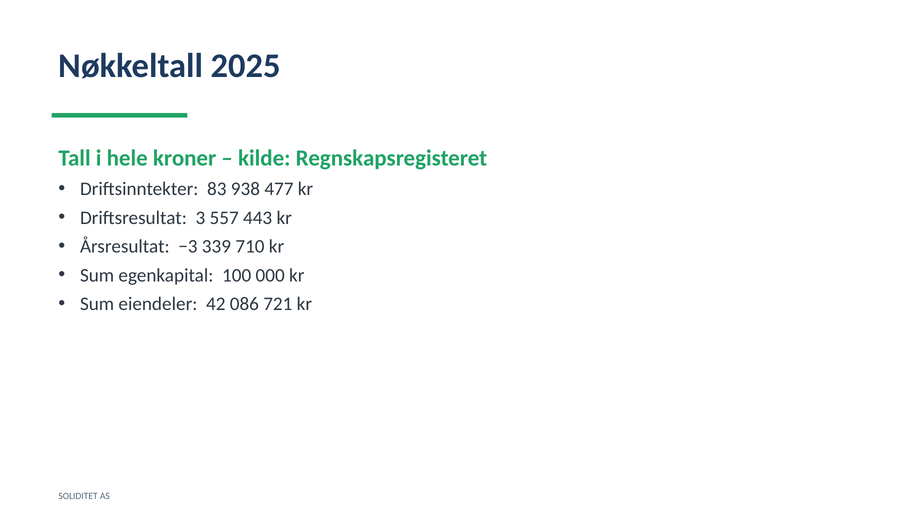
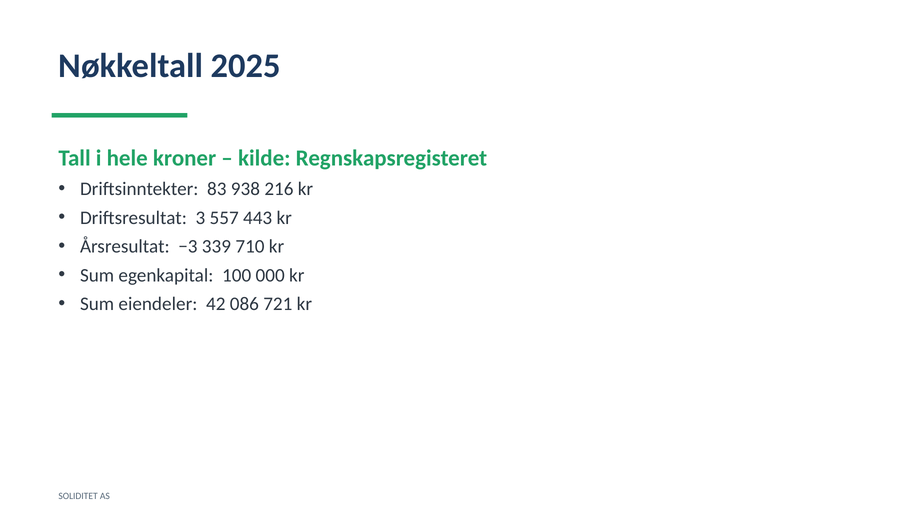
477: 477 -> 216
